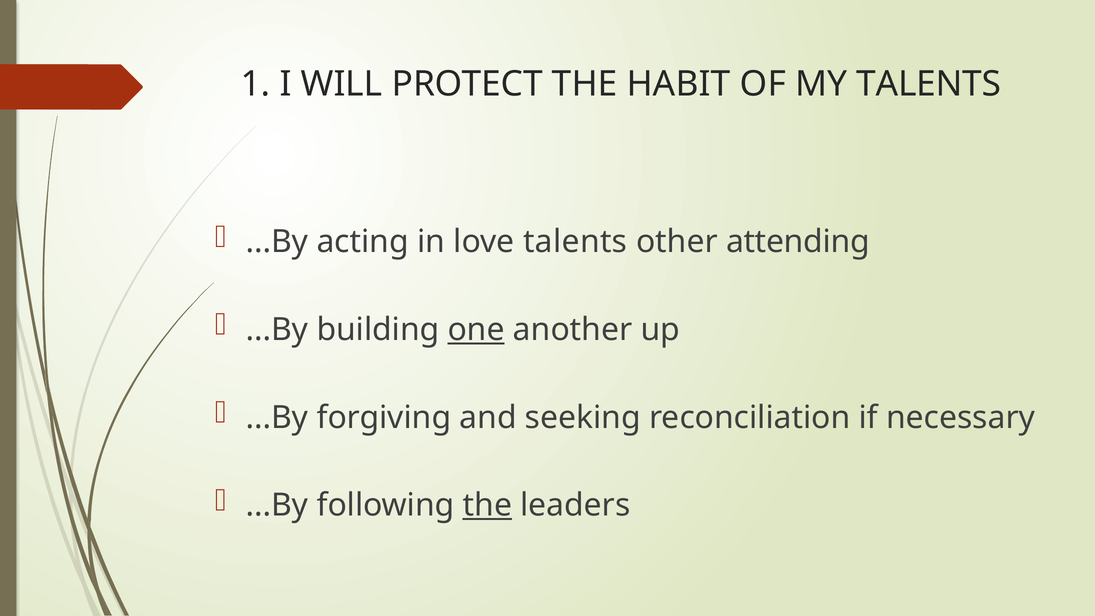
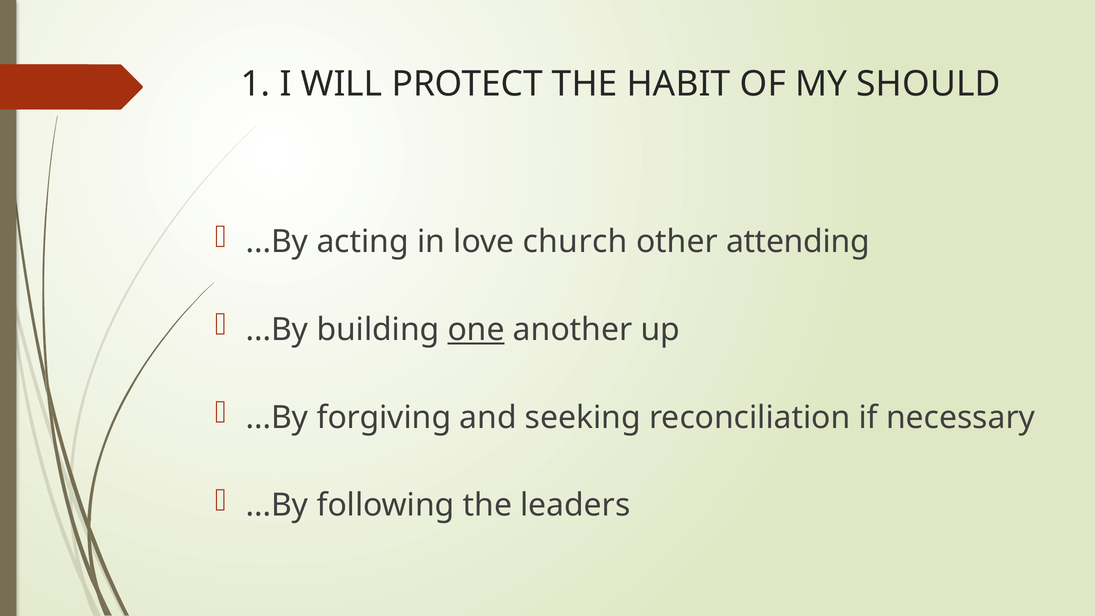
MY TALENTS: TALENTS -> SHOULD
love talents: talents -> church
the at (487, 505) underline: present -> none
